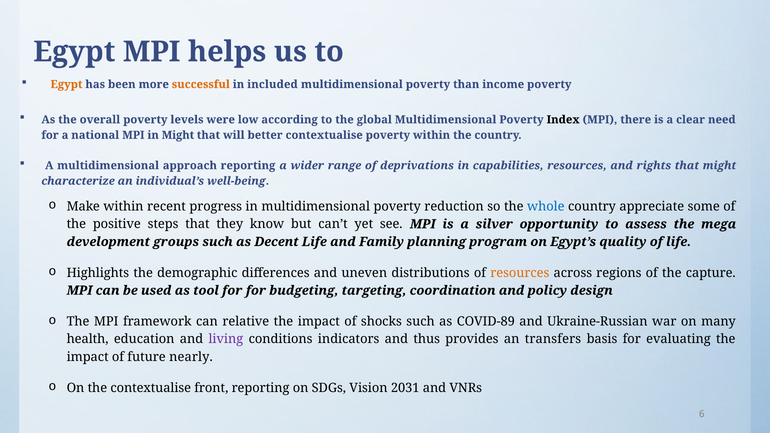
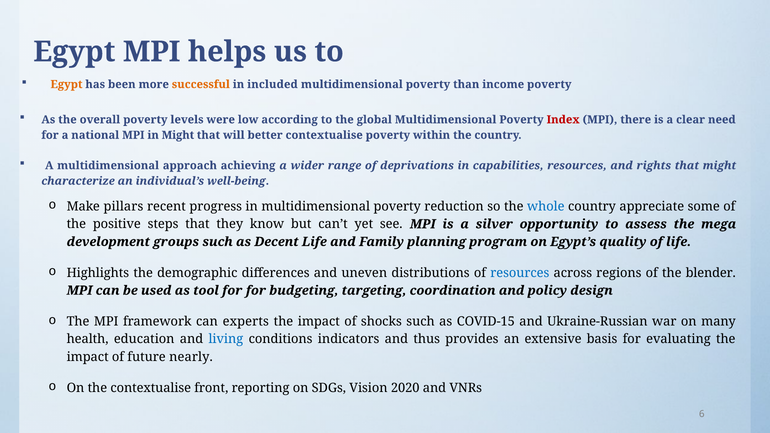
Index colour: black -> red
approach reporting: reporting -> achieving
Make within: within -> pillars
resources at (520, 273) colour: orange -> blue
capture: capture -> blender
relative: relative -> experts
COVID-89: COVID-89 -> COVID-15
living colour: purple -> blue
transfers: transfers -> extensive
2031: 2031 -> 2020
